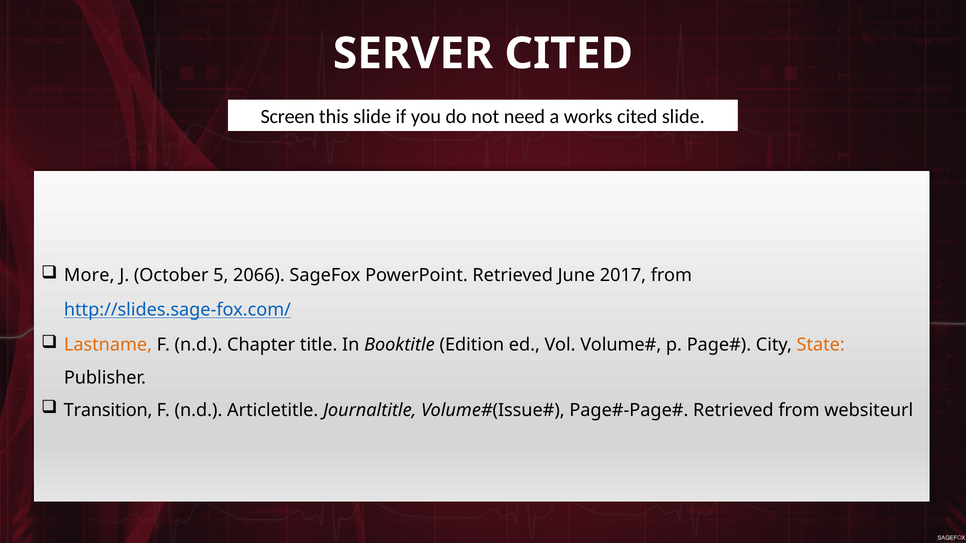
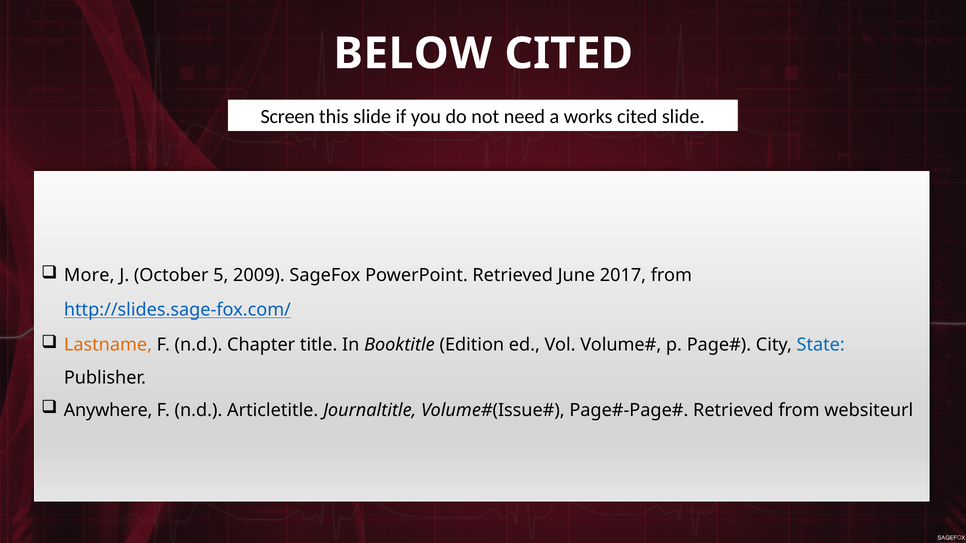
SERVER: SERVER -> BELOW
2066: 2066 -> 2009
State colour: orange -> blue
Transition: Transition -> Anywhere
